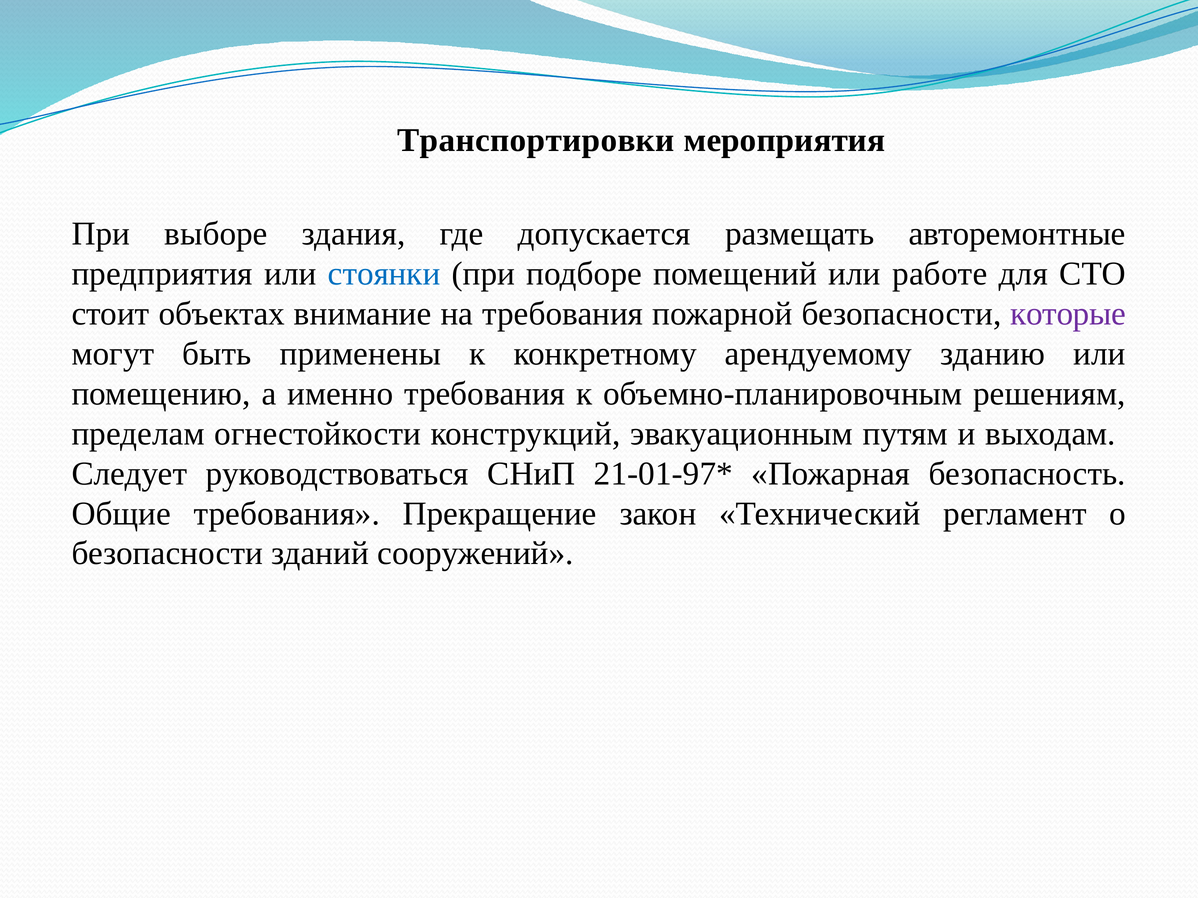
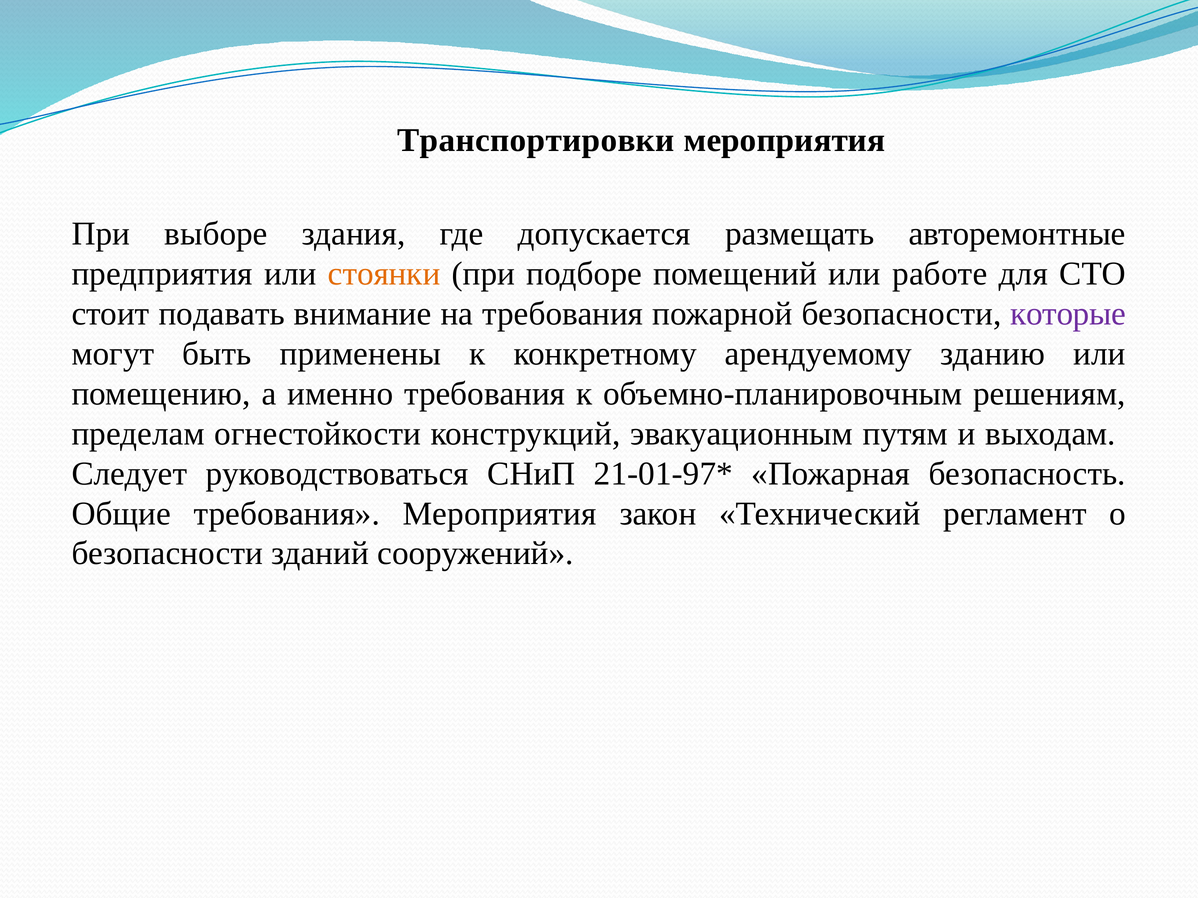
стоянки colour: blue -> orange
объектах: объектах -> подавать
требования Прекращение: Прекращение -> Мероприятия
